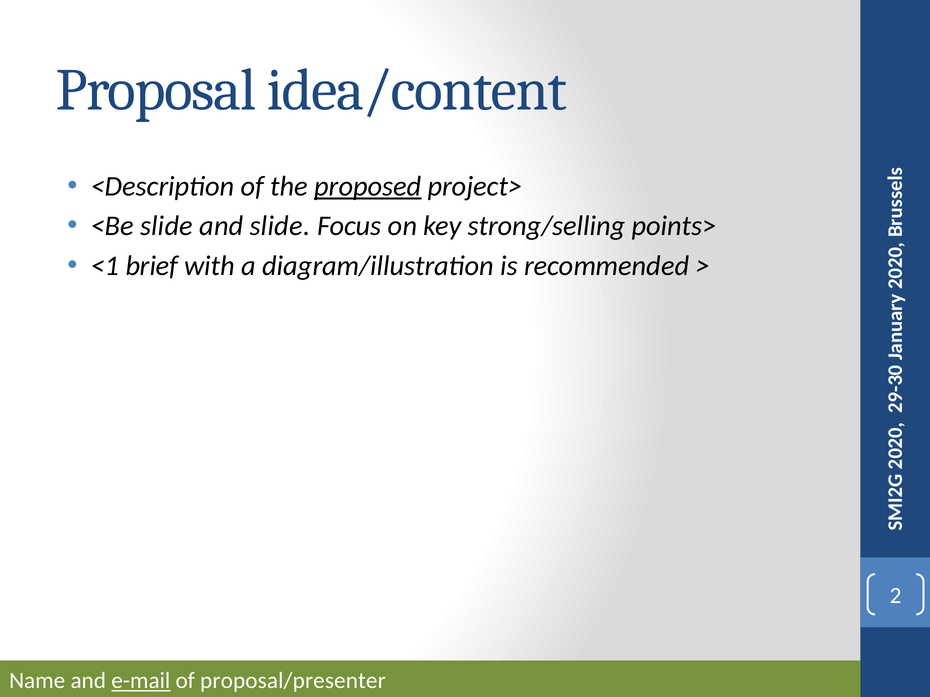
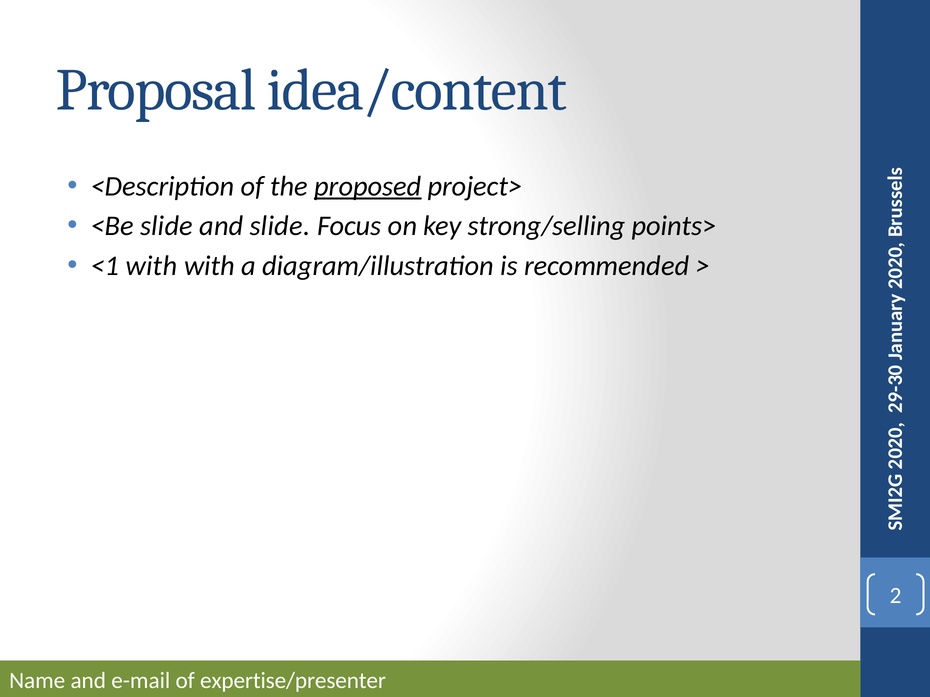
<1 brief: brief -> with
e-mail underline: present -> none
proposal/presenter: proposal/presenter -> expertise/presenter
